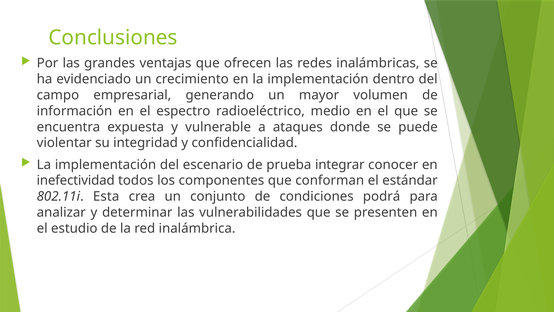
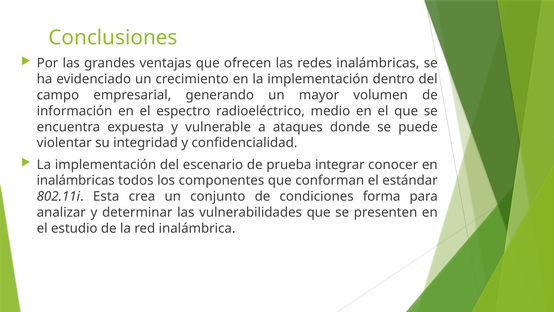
inefectividad at (76, 180): inefectividad -> inalámbricas
podrá: podrá -> forma
